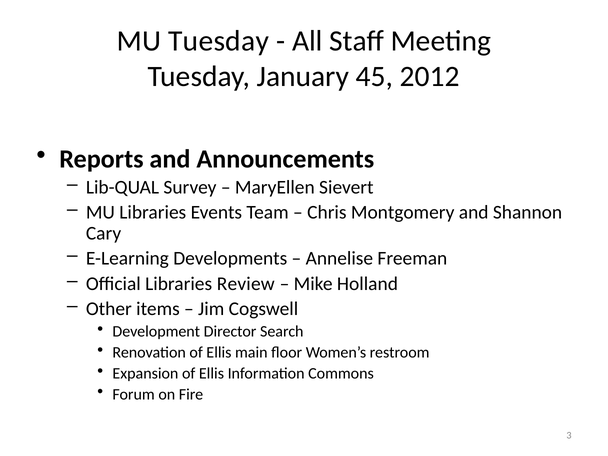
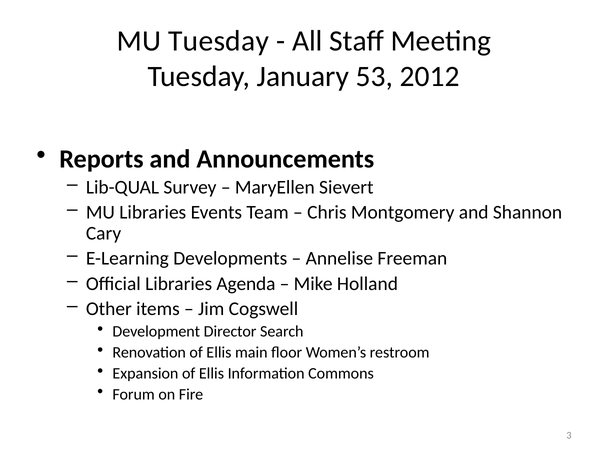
45: 45 -> 53
Review: Review -> Agenda
